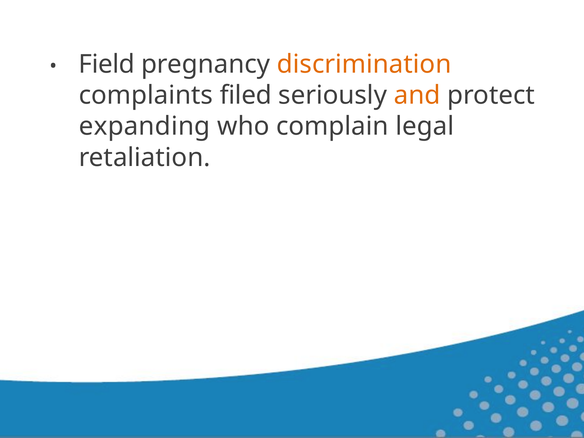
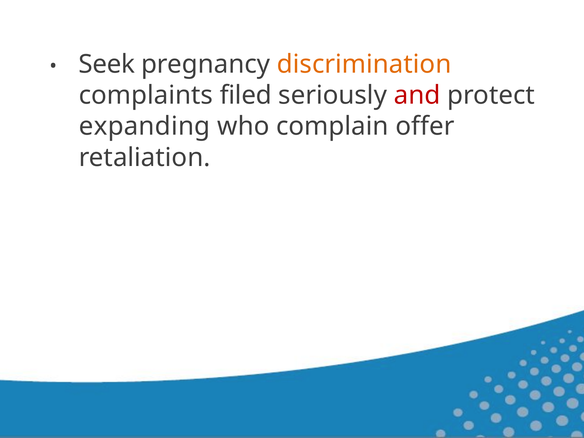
Field: Field -> Seek
and colour: orange -> red
legal: legal -> offer
